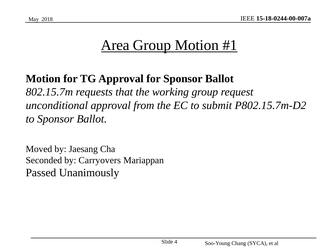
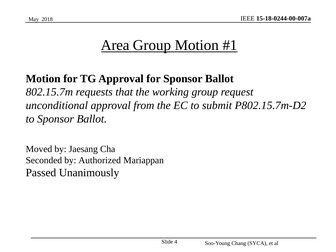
Carryovers: Carryovers -> Authorized
